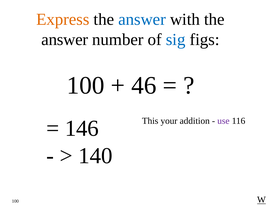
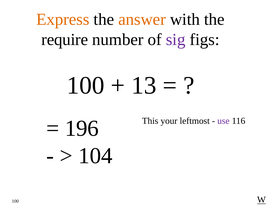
answer at (142, 19) colour: blue -> orange
answer at (65, 40): answer -> require
sig colour: blue -> purple
46: 46 -> 13
addition: addition -> leftmost
146: 146 -> 196
140: 140 -> 104
